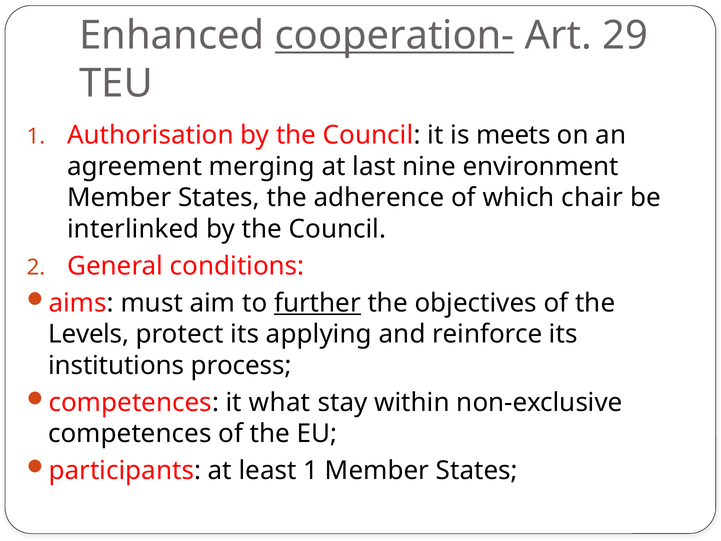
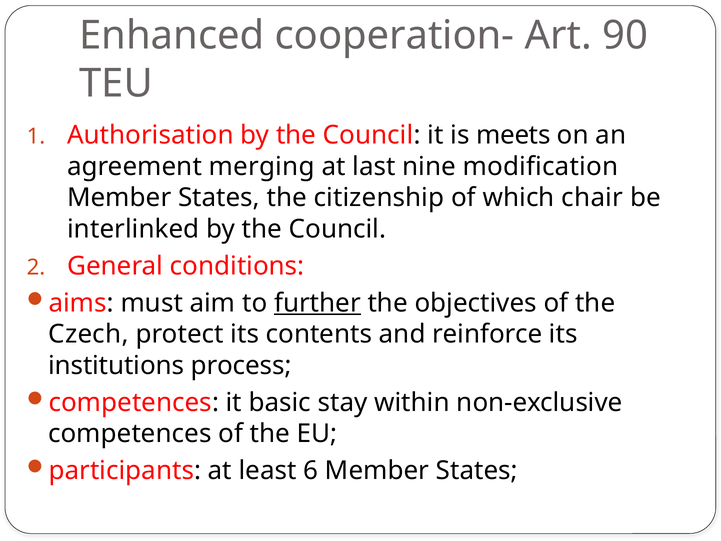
cooperation- underline: present -> none
29: 29 -> 90
environment: environment -> modification
adherence: adherence -> citizenship
Levels: Levels -> Czech
applying: applying -> contents
what: what -> basic
least 1: 1 -> 6
